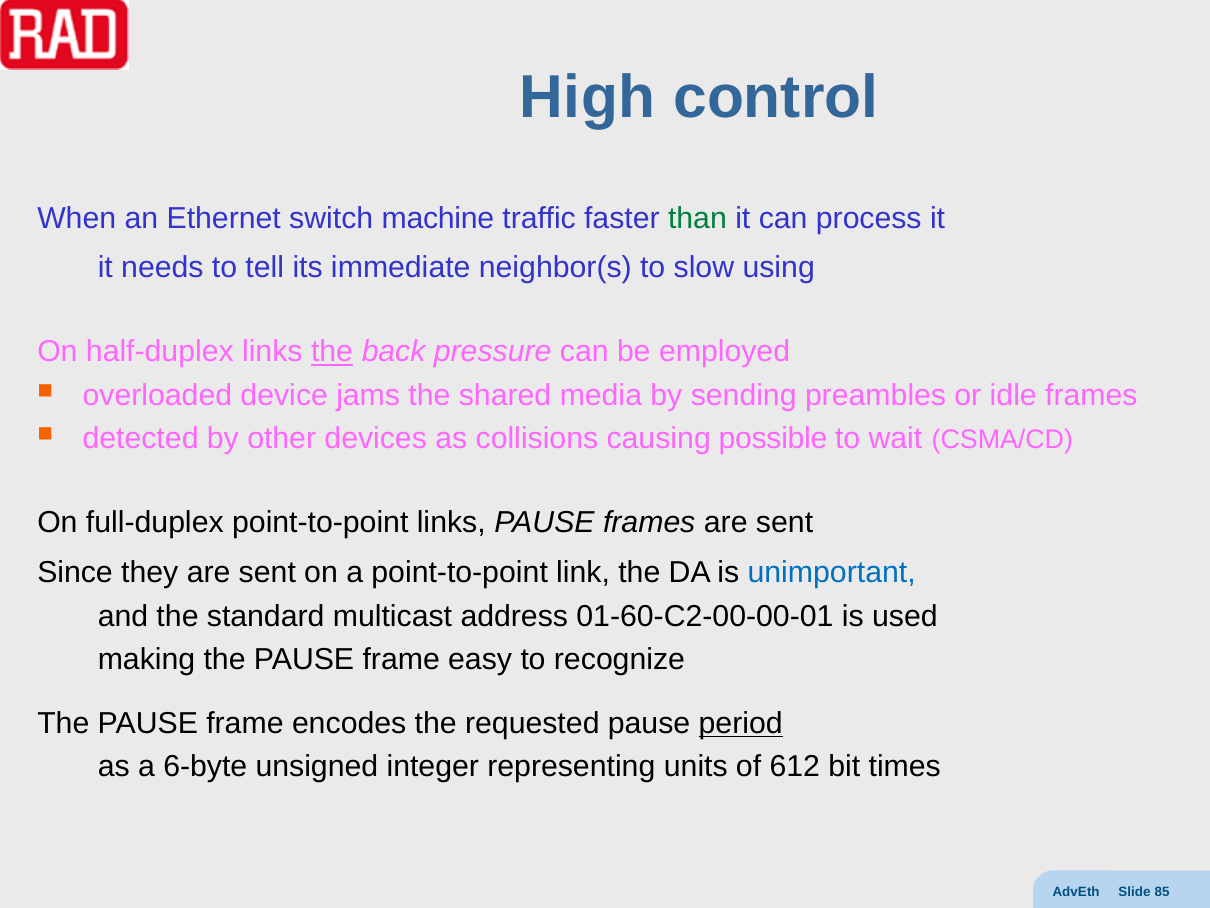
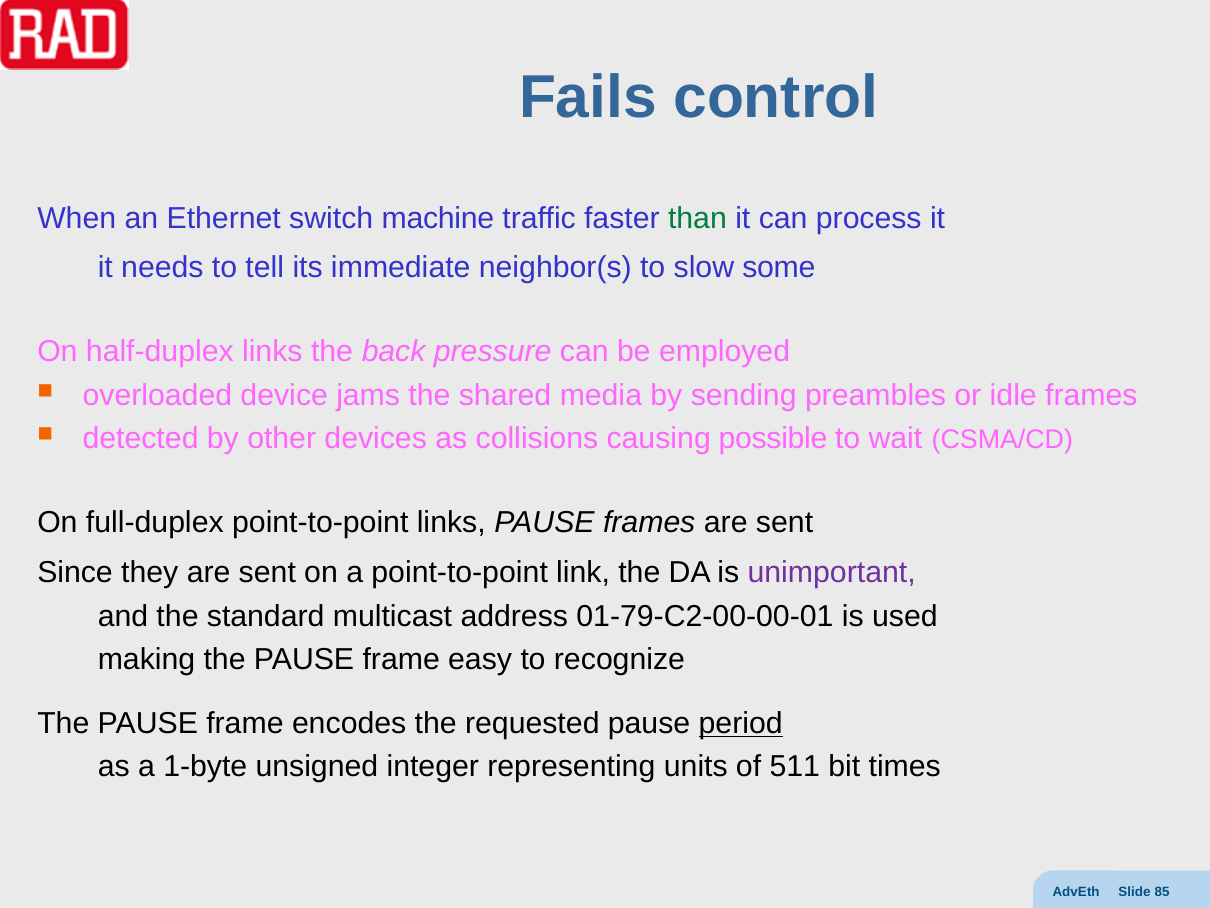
High: High -> Fails
using: using -> some
the at (332, 352) underline: present -> none
unimportant colour: blue -> purple
01-60-C2-00-00-01: 01-60-C2-00-00-01 -> 01-79-C2-00-00-01
6-byte: 6-byte -> 1-byte
612: 612 -> 511
